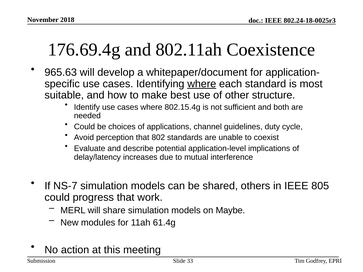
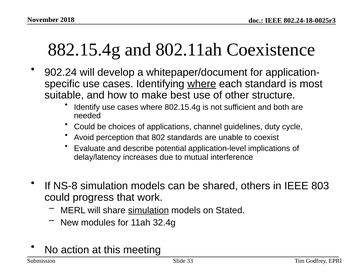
176.69.4g: 176.69.4g -> 882.15.4g
965.63: 965.63 -> 902.24
NS-7: NS-7 -> NS-8
805: 805 -> 803
simulation at (148, 211) underline: none -> present
Maybe: Maybe -> Stated
61.4g: 61.4g -> 32.4g
